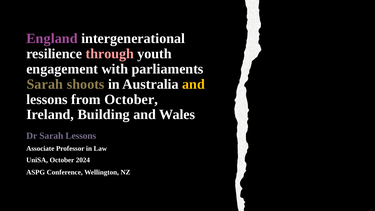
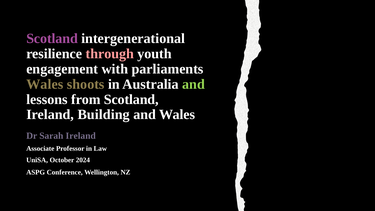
England at (52, 39): England -> Scotland
Sarah at (45, 84): Sarah -> Wales
and at (193, 84) colour: yellow -> light green
from October: October -> Scotland
Sarah Lessons: Lessons -> Ireland
